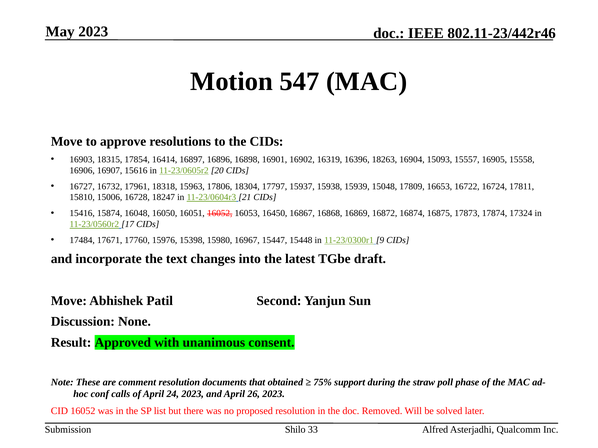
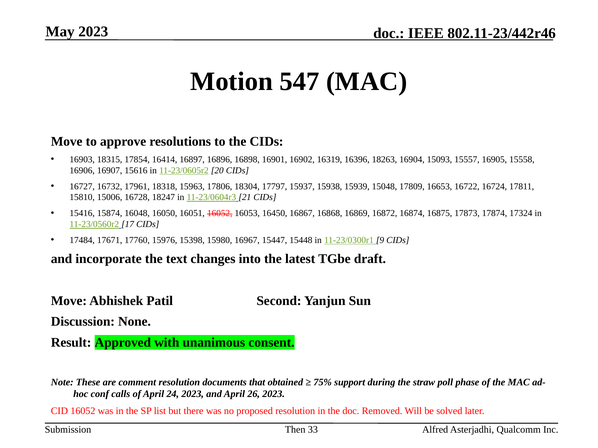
Shilo: Shilo -> Then
